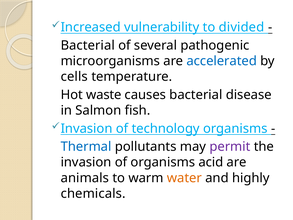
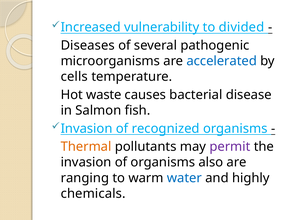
Bacterial at (88, 45): Bacterial -> Diseases
technology: technology -> recognized
Thermal colour: blue -> orange
acid: acid -> also
animals: animals -> ranging
water colour: orange -> blue
